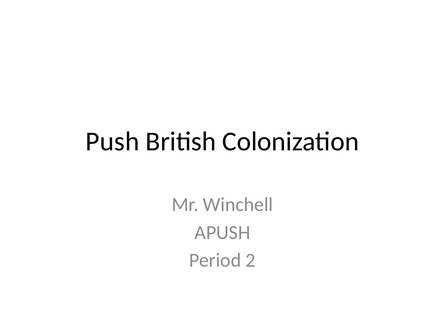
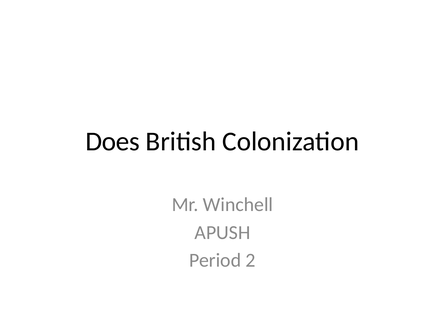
Push: Push -> Does
